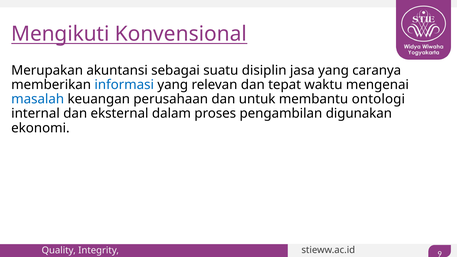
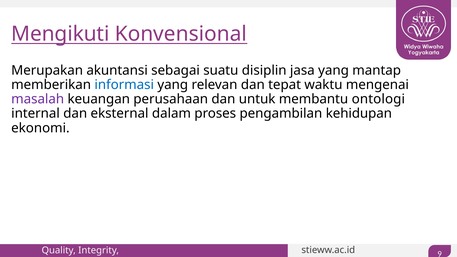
caranya: caranya -> mantap
masalah colour: blue -> purple
digunakan: digunakan -> kehidupan
